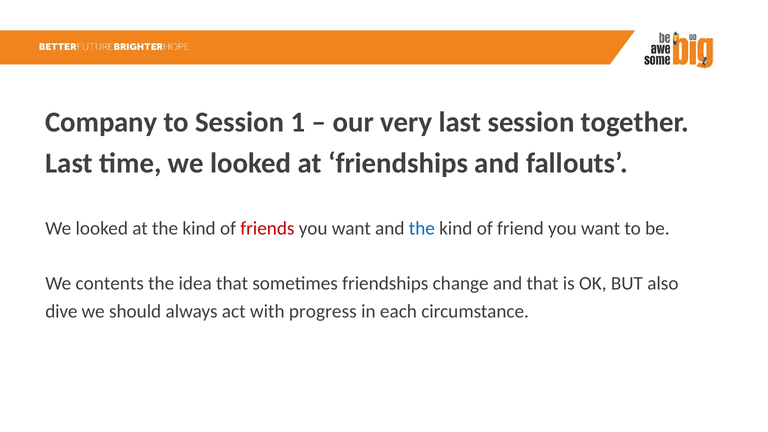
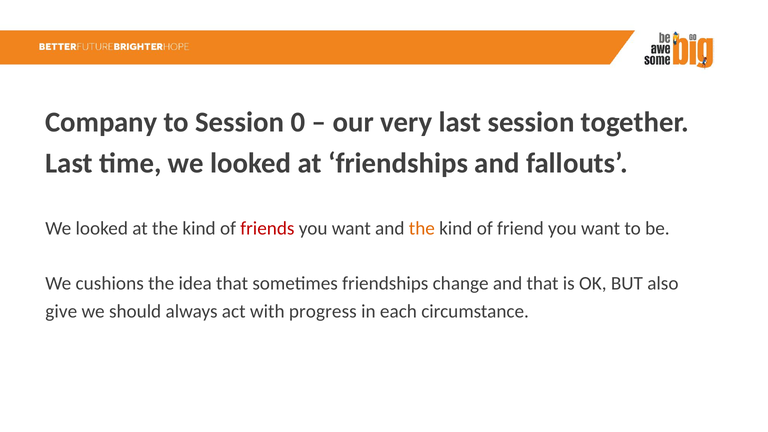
1: 1 -> 0
the at (422, 228) colour: blue -> orange
contents: contents -> cushions
dive: dive -> give
